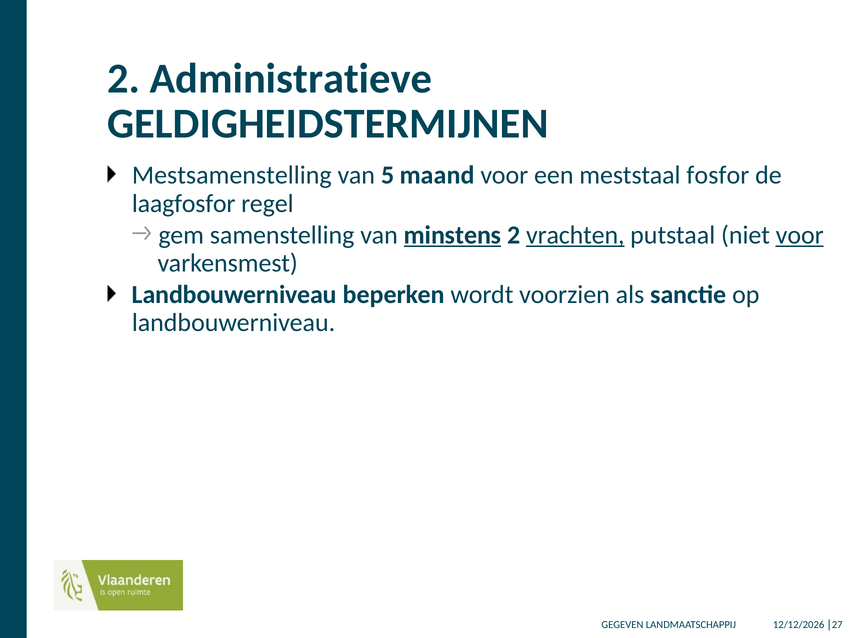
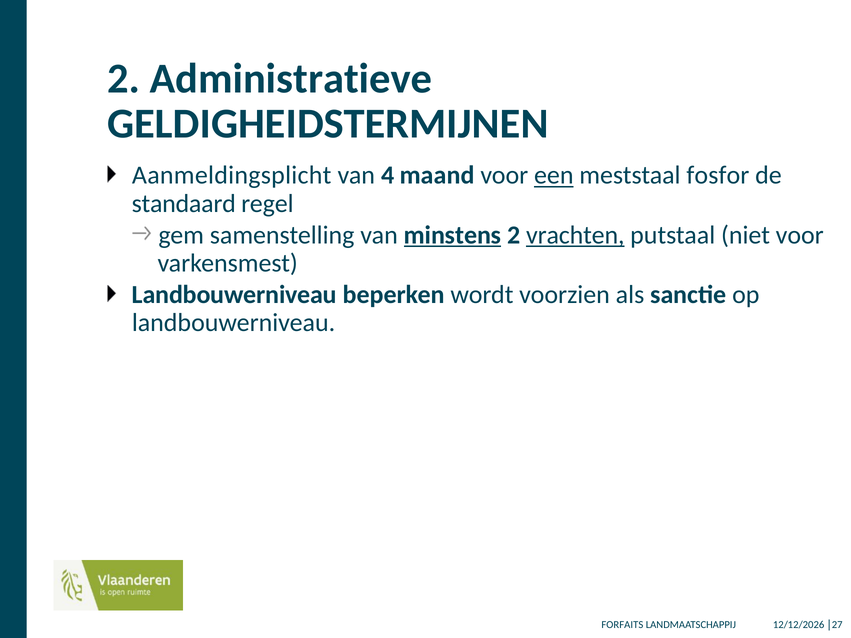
Mestsamenstelling: Mestsamenstelling -> Aanmeldingsplicht
5: 5 -> 4
een underline: none -> present
laagfosfor: laagfosfor -> standaard
voor at (800, 235) underline: present -> none
GEGEVEN: GEGEVEN -> FORFAITS
